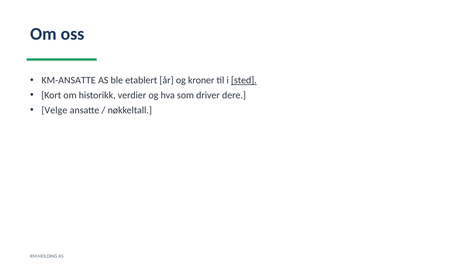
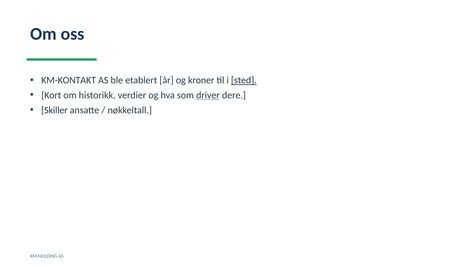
KM-ANSATTE: KM-ANSATTE -> KM-KONTAKT
driver underline: none -> present
Velge: Velge -> Skiller
